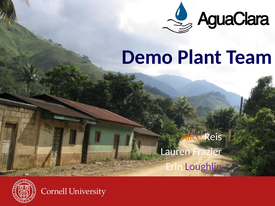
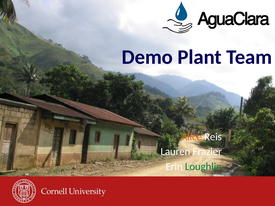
Loughlin colour: purple -> green
